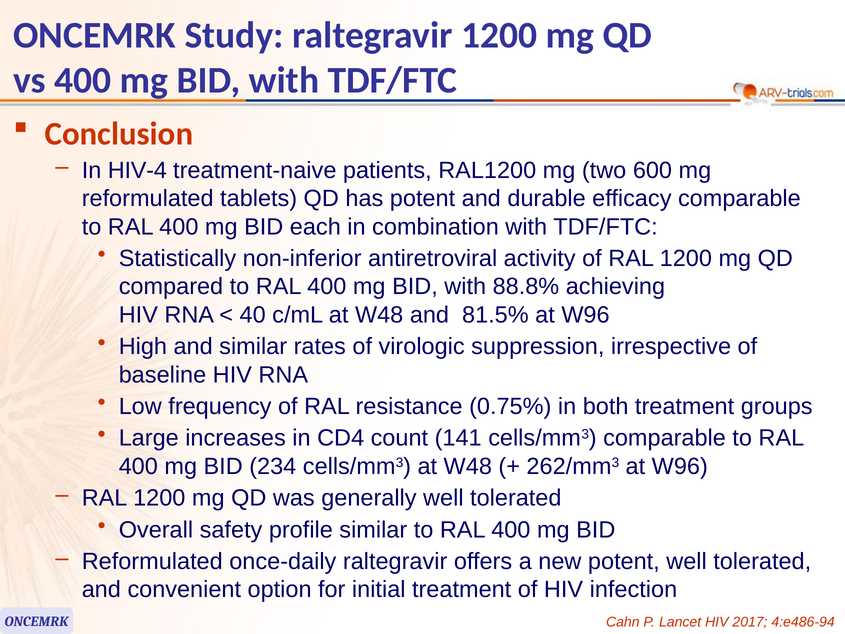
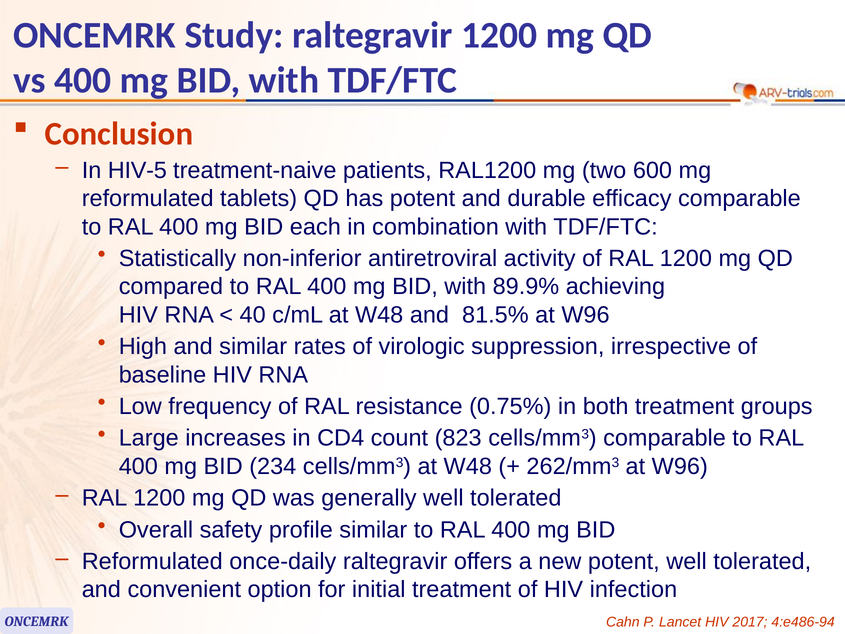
HIV-4: HIV-4 -> HIV-5
88.8%: 88.8% -> 89.9%
141: 141 -> 823
